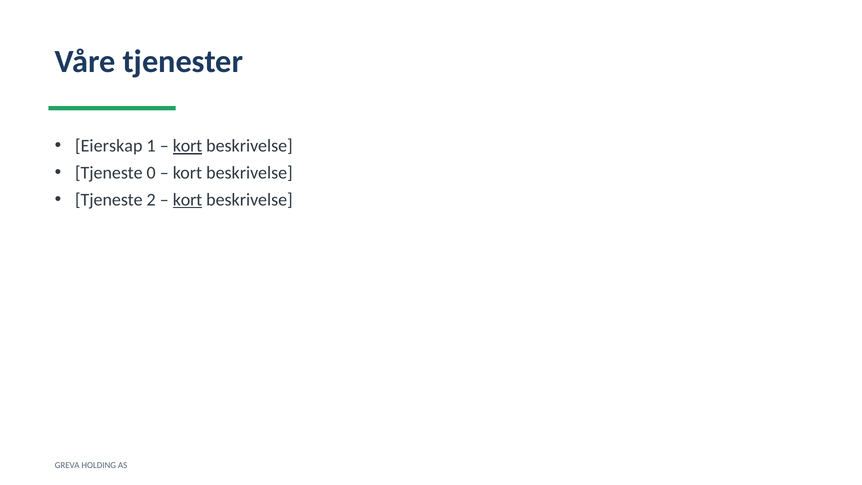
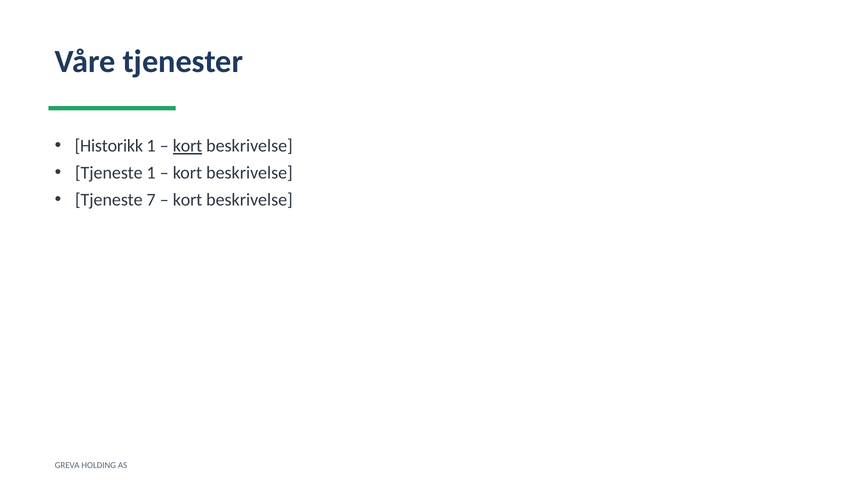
Eierskap: Eierskap -> Historikk
Tjeneste 0: 0 -> 1
2: 2 -> 7
kort at (188, 200) underline: present -> none
